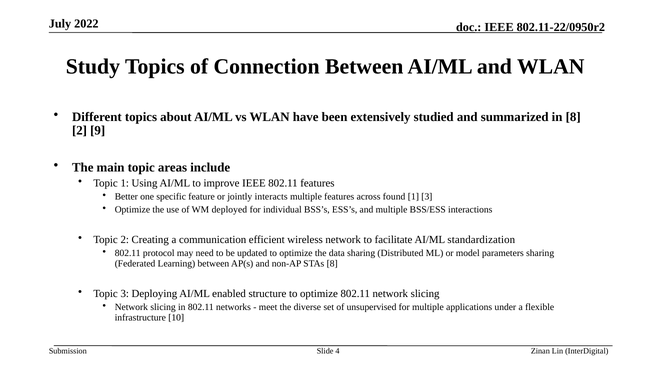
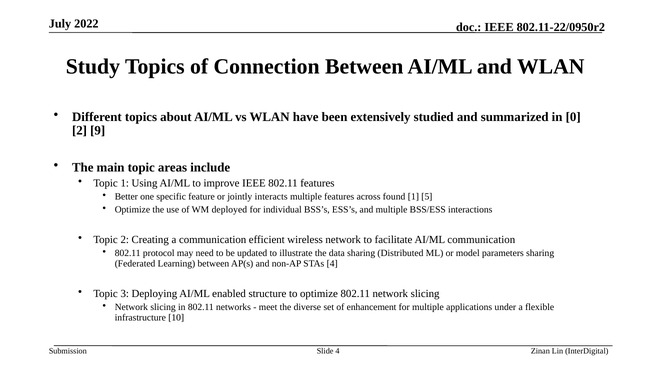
in 8: 8 -> 0
1 3: 3 -> 5
AI/ML standardization: standardization -> communication
updated to optimize: optimize -> illustrate
STAs 8: 8 -> 4
unsupervised: unsupervised -> enhancement
